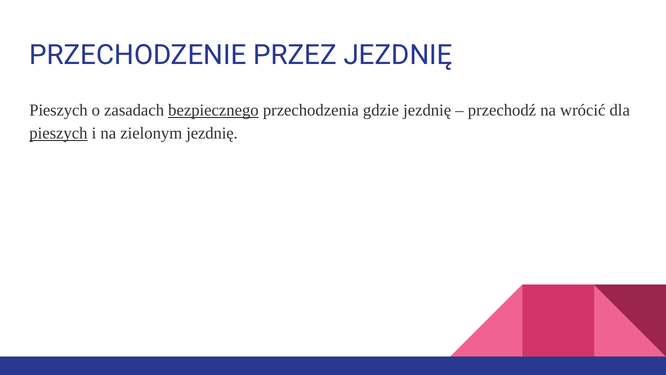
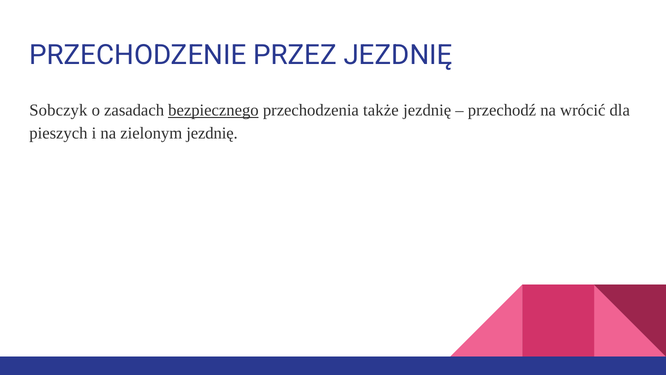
Pieszych at (58, 110): Pieszych -> Sobczyk
gdzie: gdzie -> także
pieszych at (58, 133) underline: present -> none
